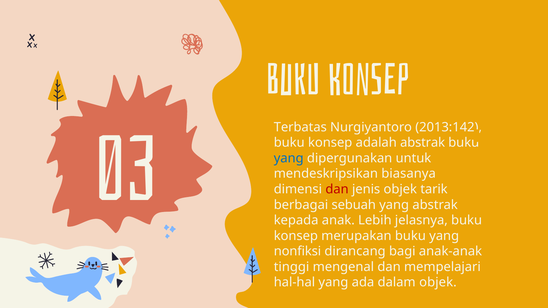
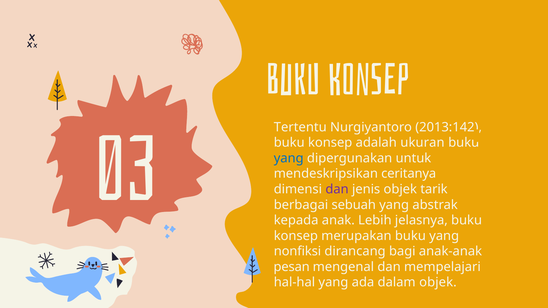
Terbatas: Terbatas -> Tertentu
adalah abstrak: abstrak -> ukuran
biasanya: biasanya -> ceritanya
dan at (337, 189) colour: red -> purple
tinggi: tinggi -> pesan
